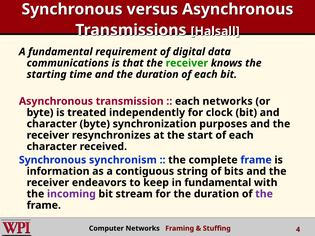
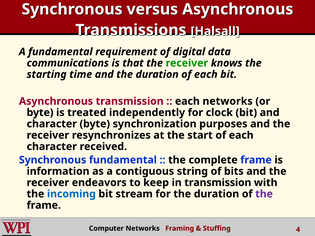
Synchronous synchronism: synchronism -> fundamental
in fundamental: fundamental -> transmission
incoming colour: purple -> blue
